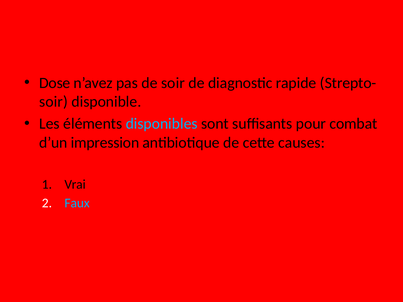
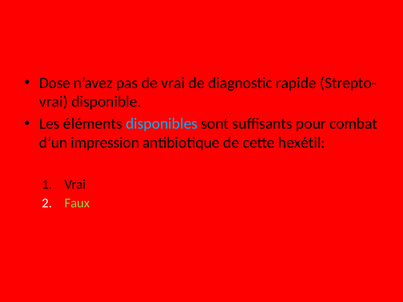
de soir: soir -> vrai
soir at (54, 102): soir -> vrai
causes: causes -> hexétil
Faux colour: light blue -> light green
